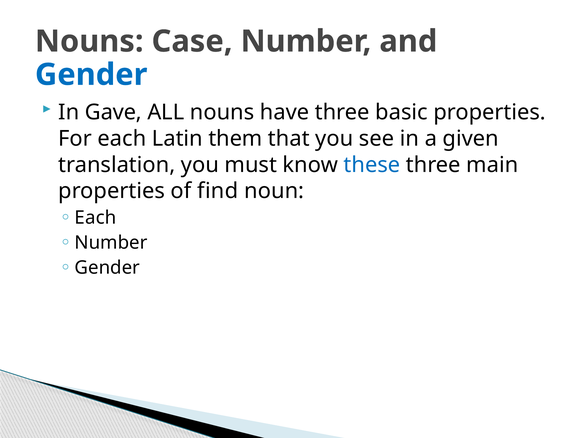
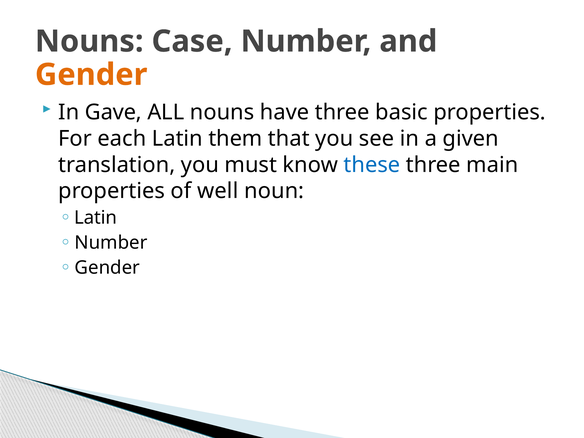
Gender at (91, 75) colour: blue -> orange
find: find -> well
Each at (95, 218): Each -> Latin
